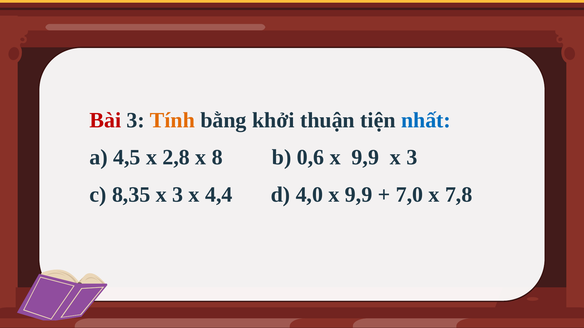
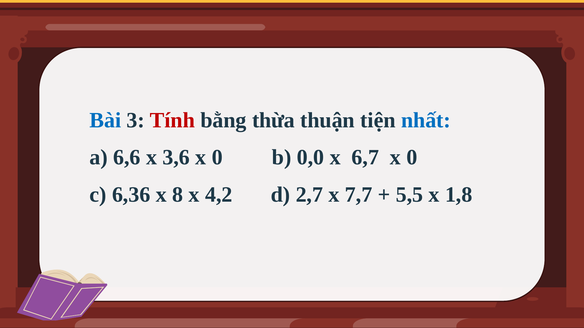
Bài colour: red -> blue
Tính colour: orange -> red
khởi: khởi -> thừa
4,5: 4,5 -> 6,6
2,8: 2,8 -> 3,6
8 at (217, 158): 8 -> 0
0,6: 0,6 -> 0,0
9,9 at (365, 158): 9,9 -> 6,7
3 at (412, 158): 3 -> 0
8,35: 8,35 -> 6,36
3 at (178, 195): 3 -> 8
4,4: 4,4 -> 4,2
4,0: 4,0 -> 2,7
9,9 at (359, 195): 9,9 -> 7,7
7,0: 7,0 -> 5,5
7,8: 7,8 -> 1,8
